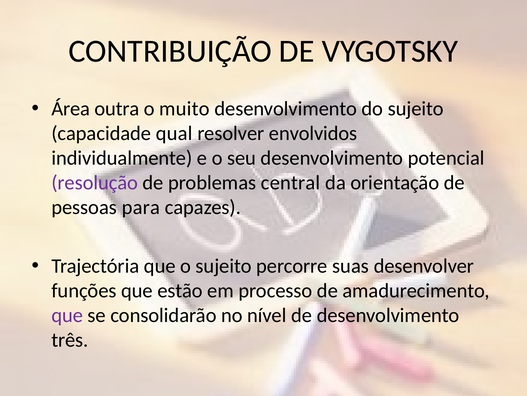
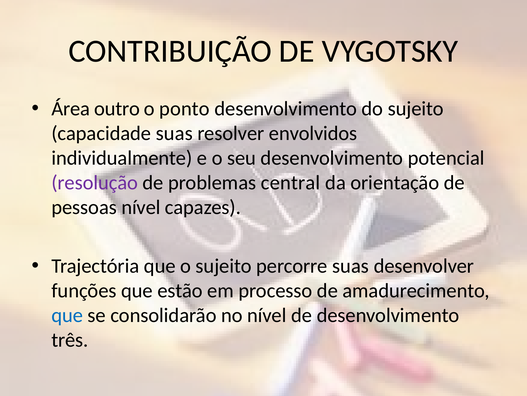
outra: outra -> outro
muito: muito -> ponto
capacidade qual: qual -> suas
pessoas para: para -> nível
que at (67, 315) colour: purple -> blue
